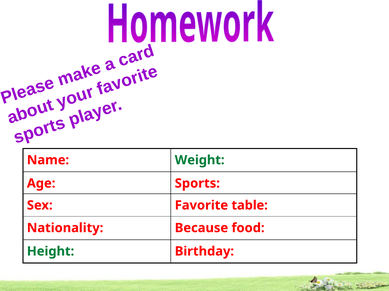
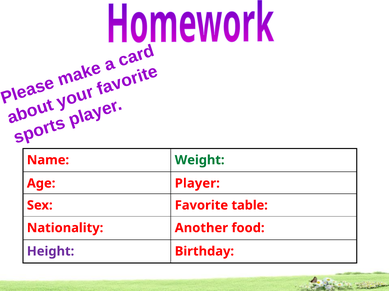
Sports: Sports -> Player
Because: Because -> Another
Height colour: green -> purple
